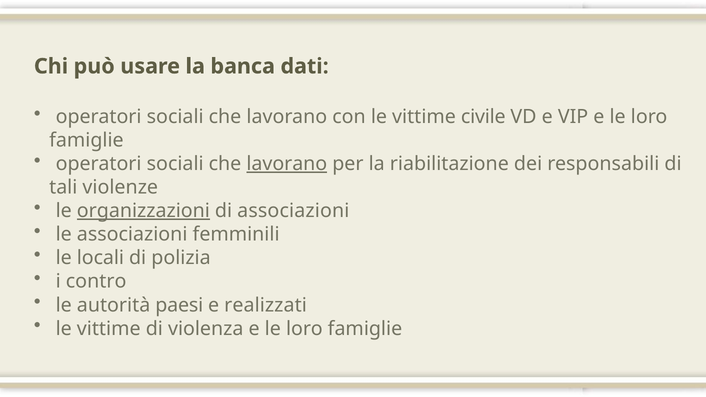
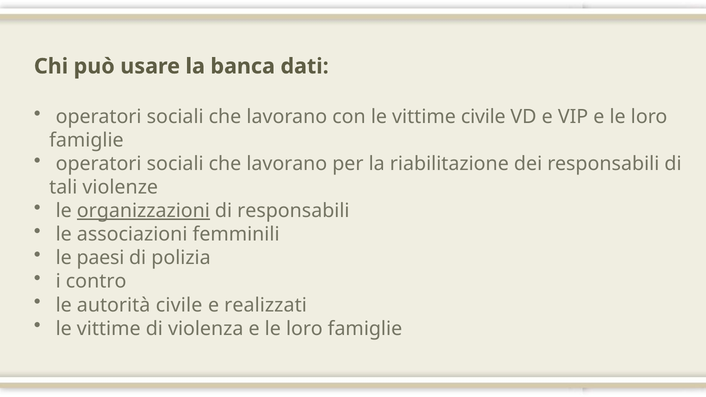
lavorano at (287, 164) underline: present -> none
di associazioni: associazioni -> responsabili
locali: locali -> paesi
autorità paesi: paesi -> civile
